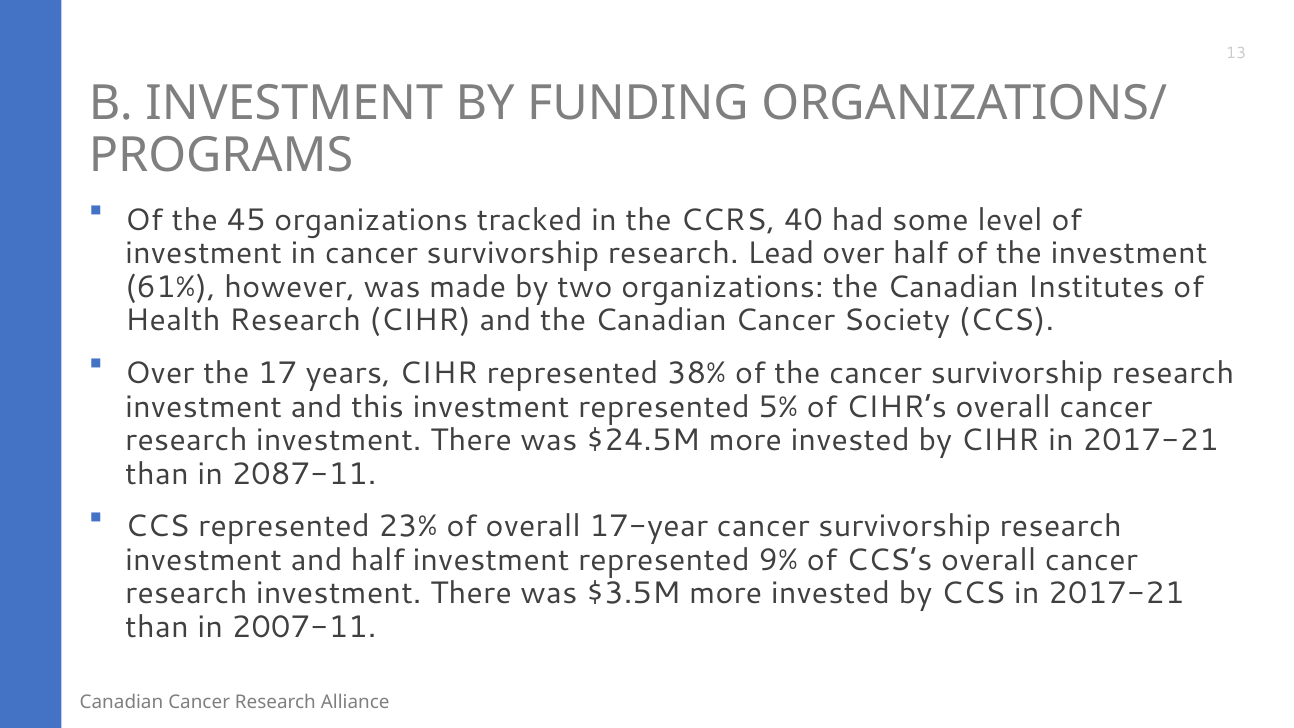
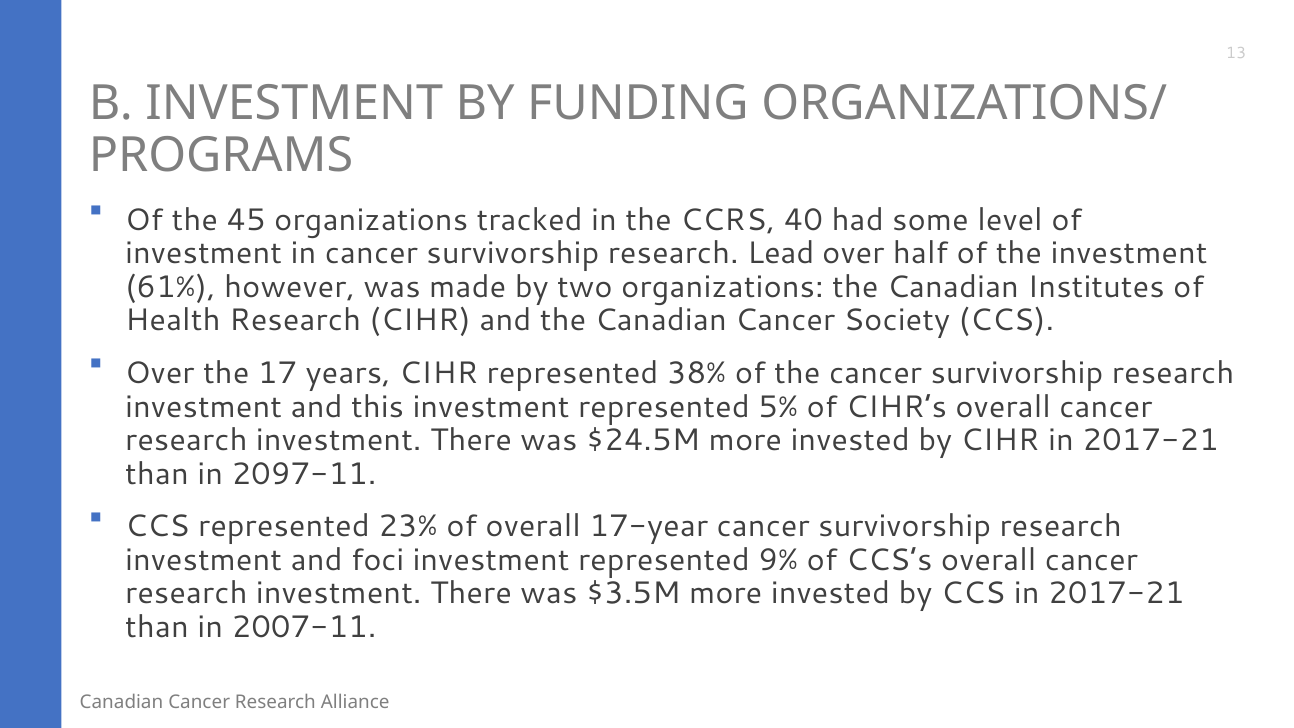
2087-11: 2087-11 -> 2097-11
and half: half -> foci
